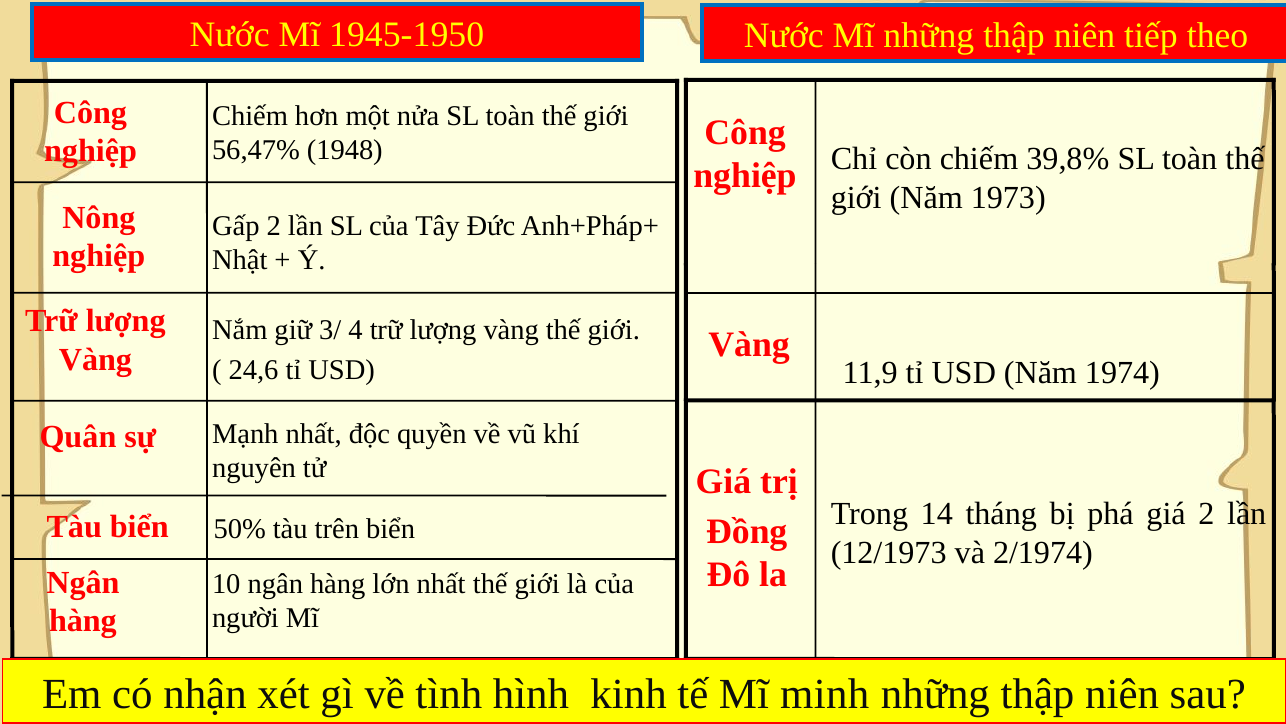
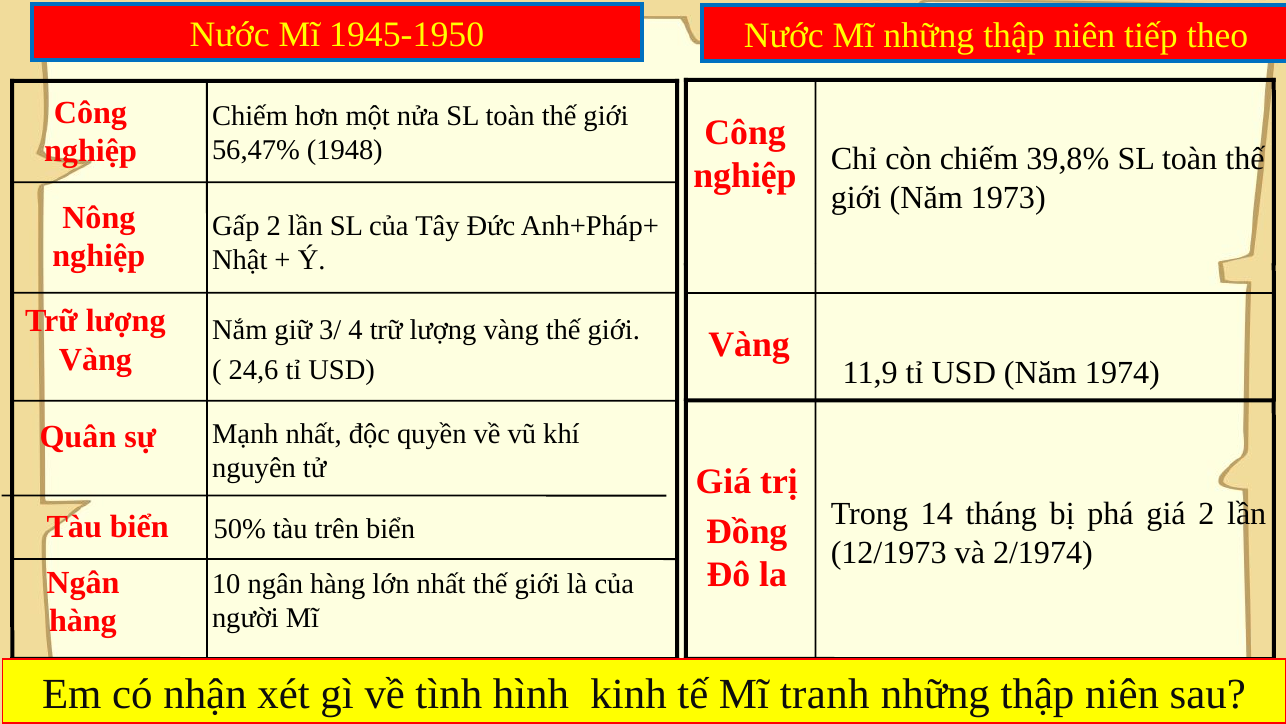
minh: minh -> tranh
